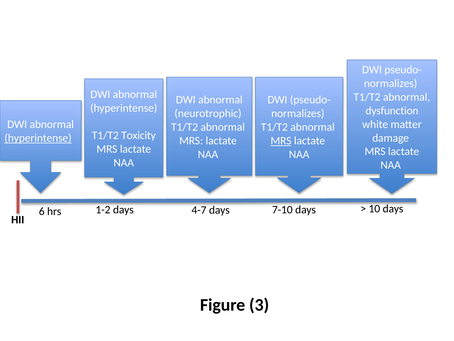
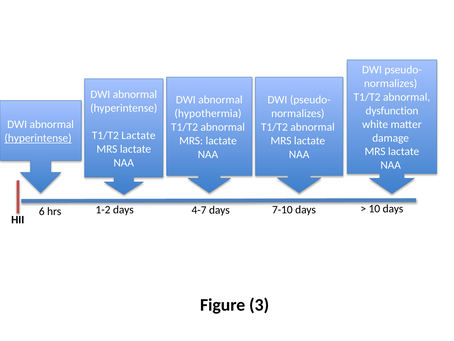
neurotrophic: neurotrophic -> hypothermia
T1/T2 Toxicity: Toxicity -> Lactate
MRS at (281, 140) underline: present -> none
